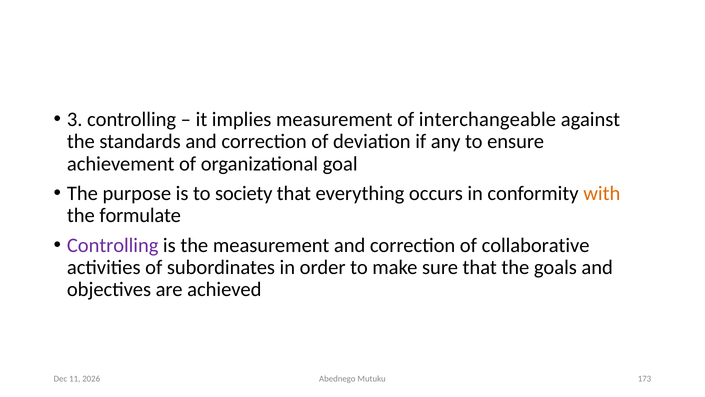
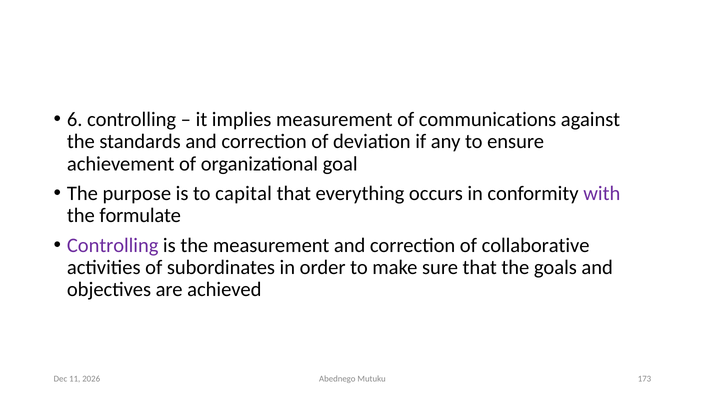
3: 3 -> 6
interchangeable: interchangeable -> communications
society: society -> capital
with colour: orange -> purple
